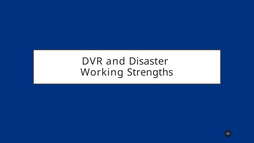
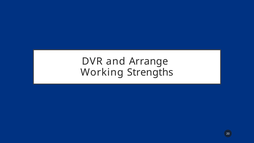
Disaster: Disaster -> Arrange
